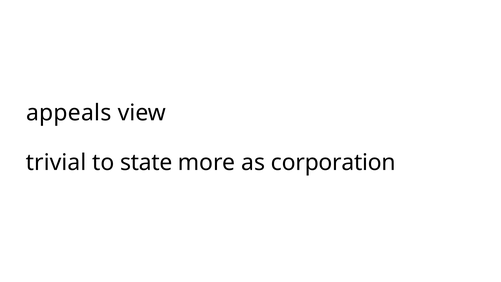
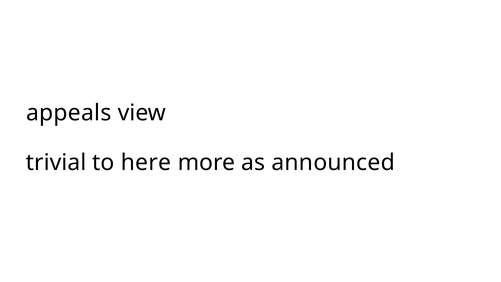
state: state -> here
corporation: corporation -> announced
